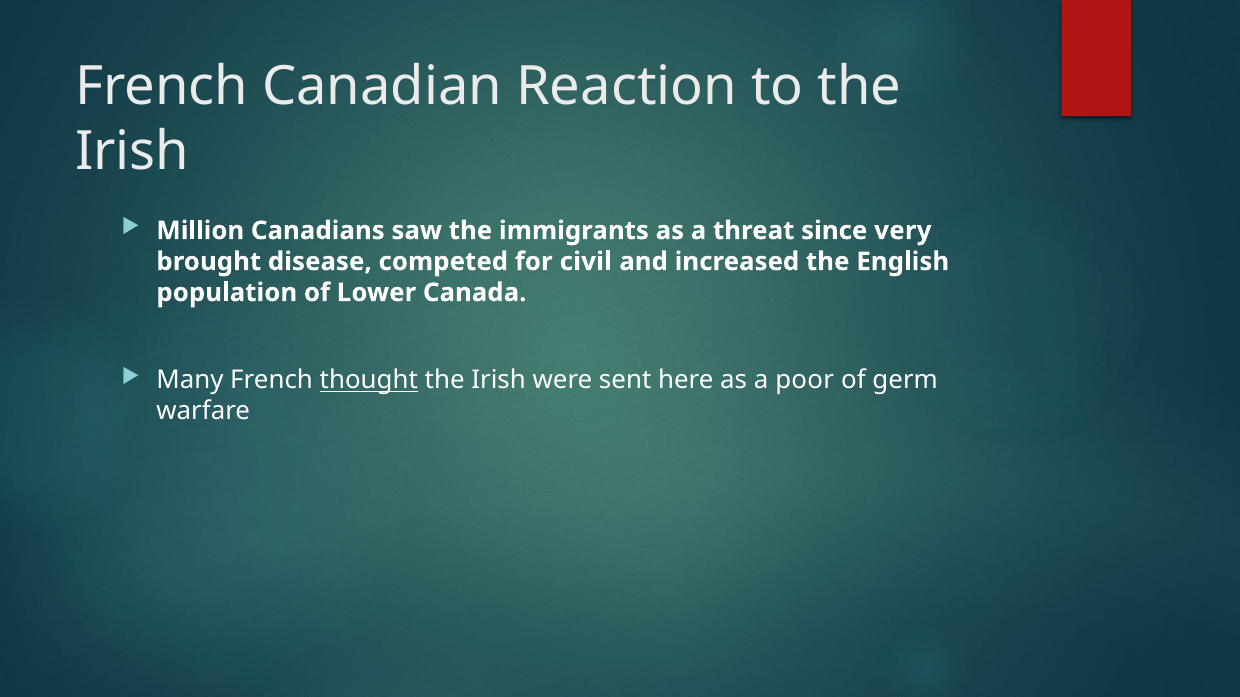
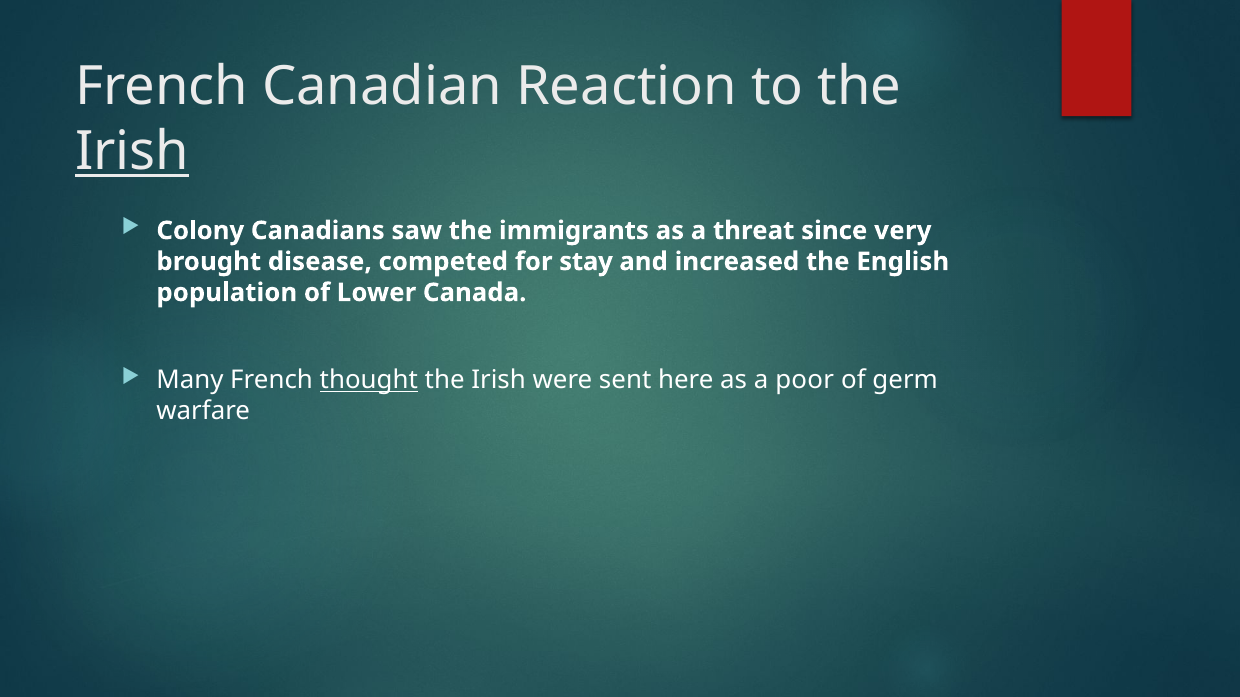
Irish at (132, 152) underline: none -> present
Million: Million -> Colony
civil: civil -> stay
